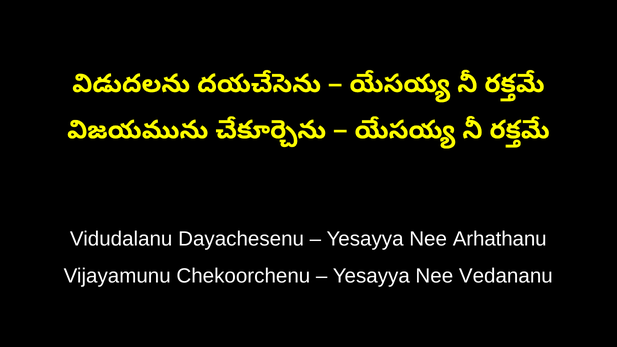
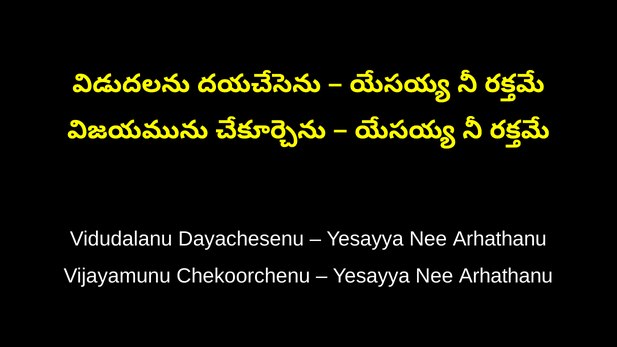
Vedananu at (506, 276): Vedananu -> Arhathanu
